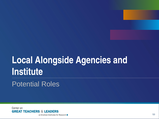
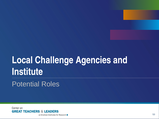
Alongside: Alongside -> Challenge
